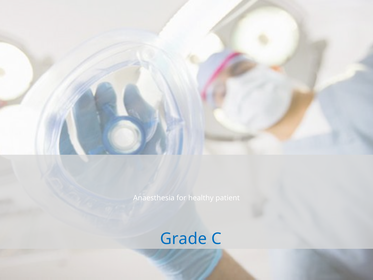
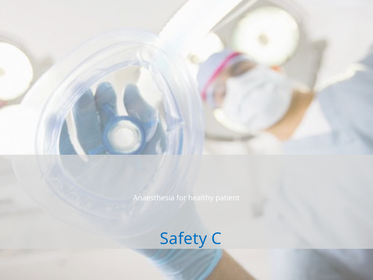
Grade: Grade -> Safety
